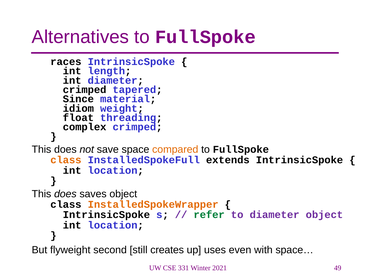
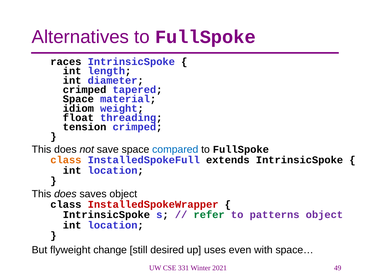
Since at (78, 99): Since -> Space
complex: complex -> tension
compared colour: orange -> blue
InstalledSpokeWrapper colour: orange -> red
to diameter: diameter -> patterns
second: second -> change
creates: creates -> desired
